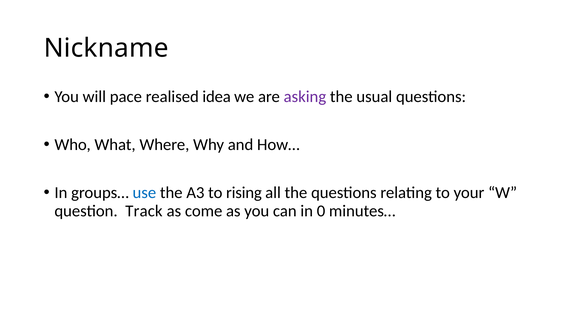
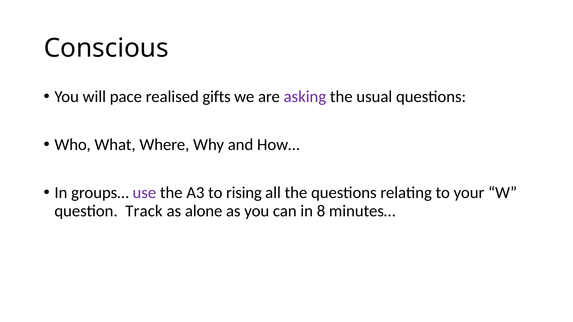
Nickname: Nickname -> Conscious
idea: idea -> gifts
use colour: blue -> purple
come: come -> alone
0: 0 -> 8
